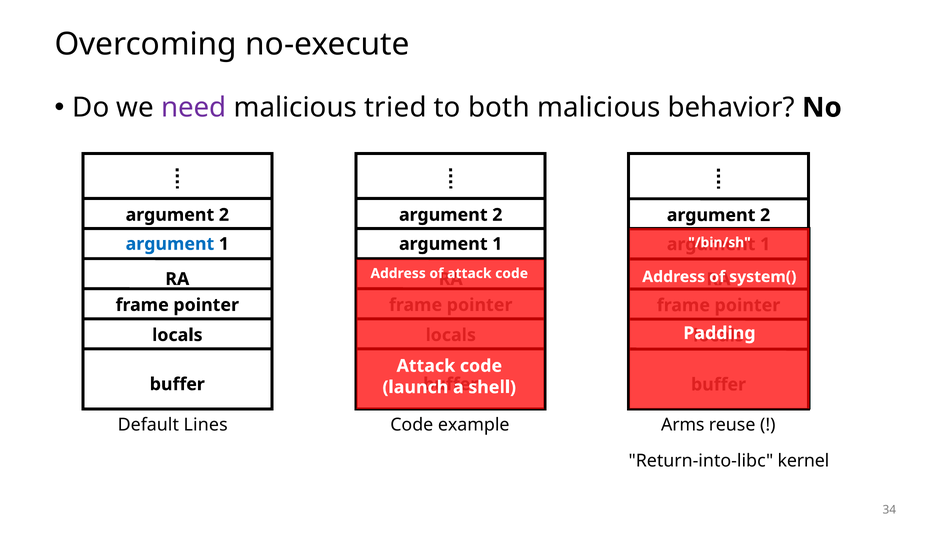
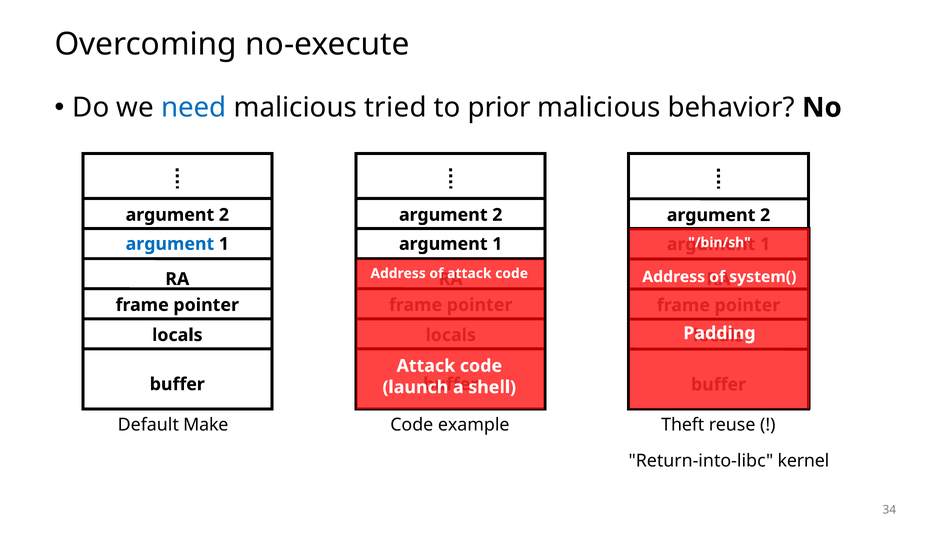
need colour: purple -> blue
both: both -> prior
Arms: Arms -> Theft
Lines: Lines -> Make
